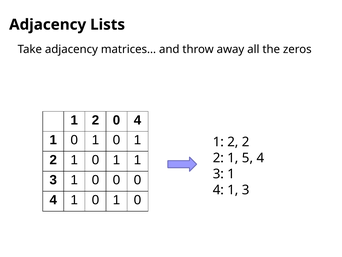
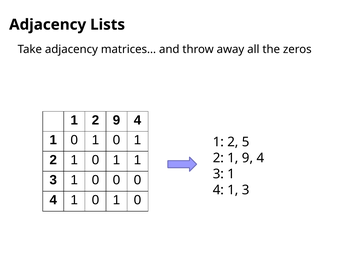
2 0: 0 -> 9
1 2 2: 2 -> 5
1 5: 5 -> 9
